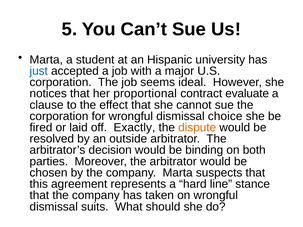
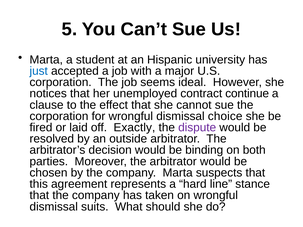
proportional: proportional -> unemployed
evaluate: evaluate -> continue
dispute colour: orange -> purple
